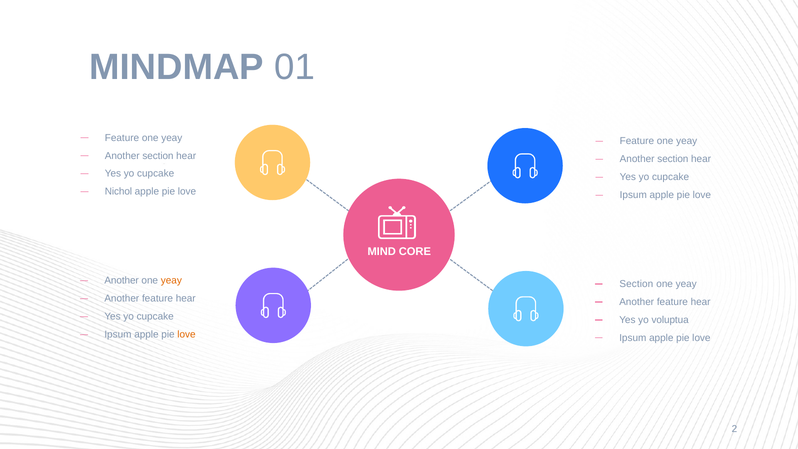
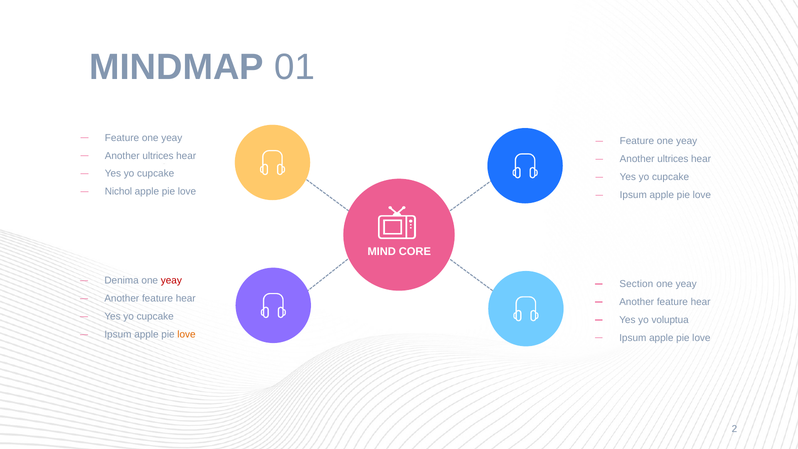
section at (158, 156): section -> ultrices
section at (673, 159): section -> ultrices
Another at (122, 281): Another -> Denima
yeay at (171, 281) colour: orange -> red
